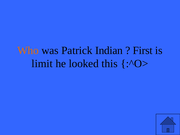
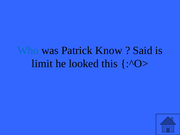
Who colour: orange -> blue
Indian: Indian -> Know
First: First -> Said
